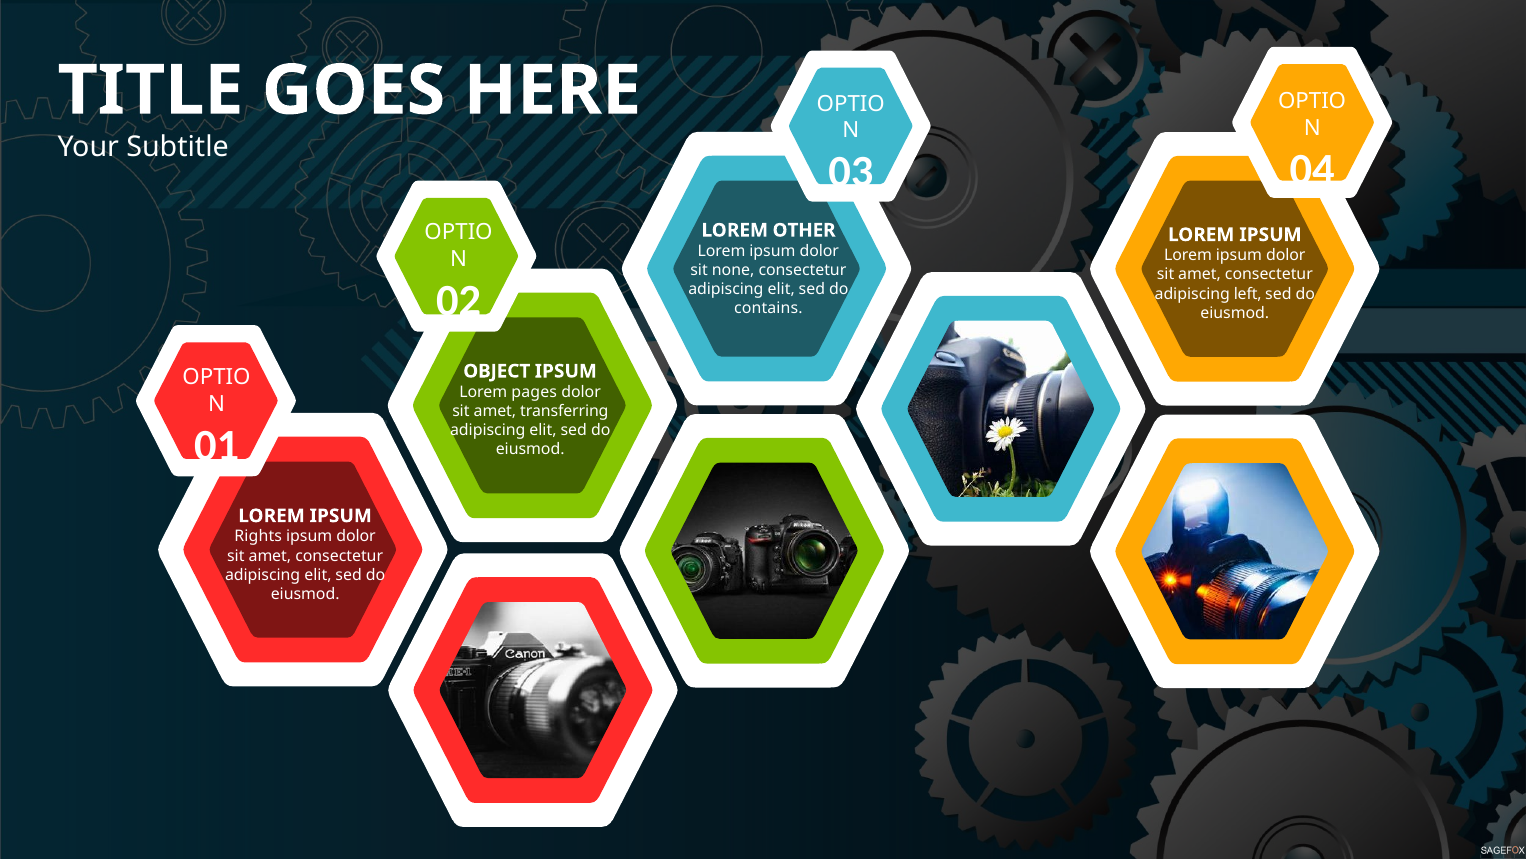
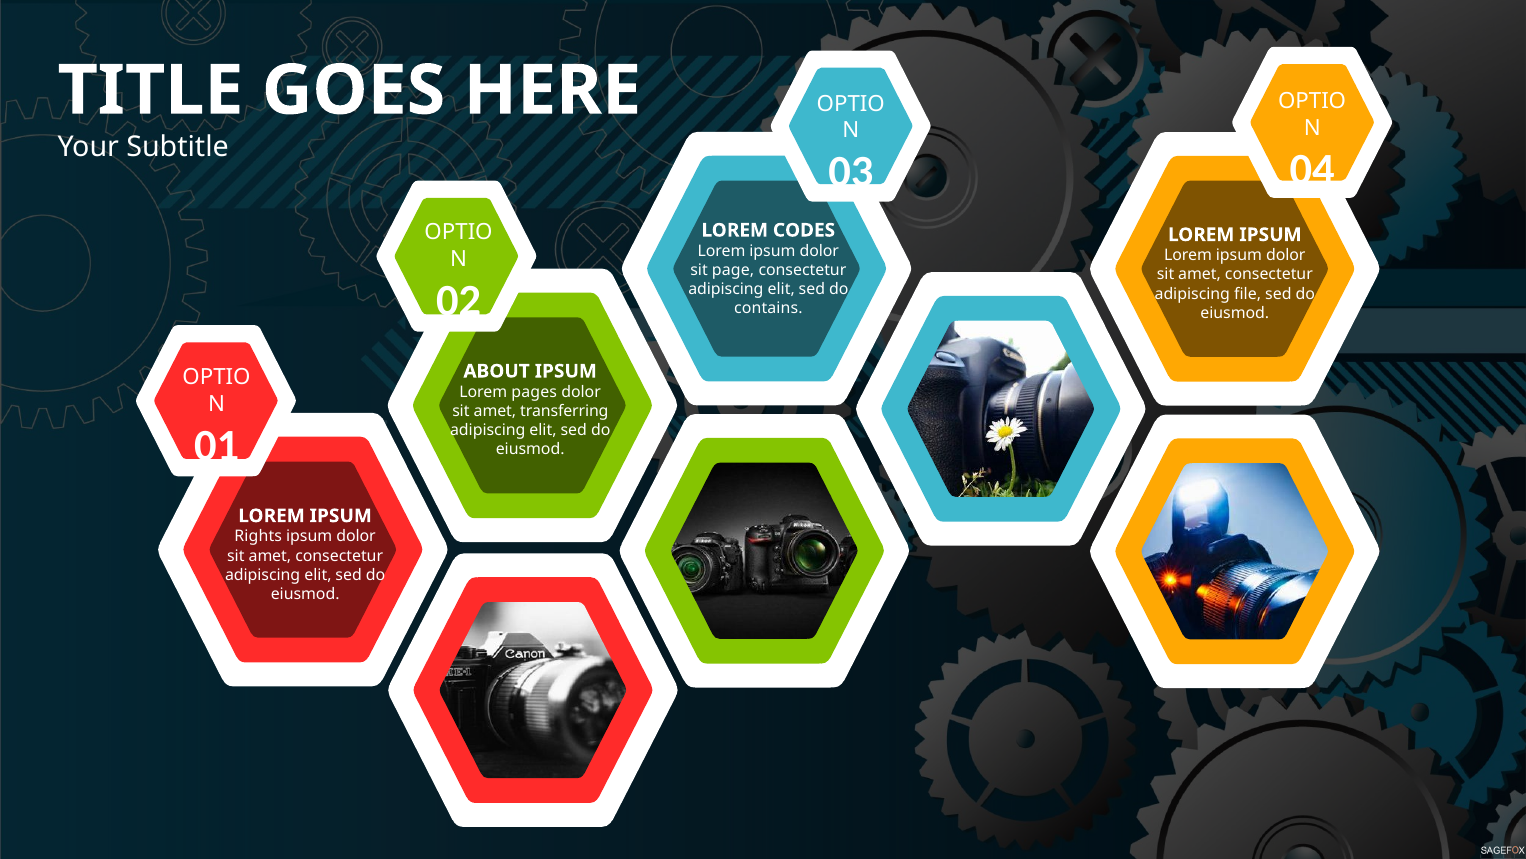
OTHER: OTHER -> CODES
none: none -> page
left: left -> file
OBJECT: OBJECT -> ABOUT
